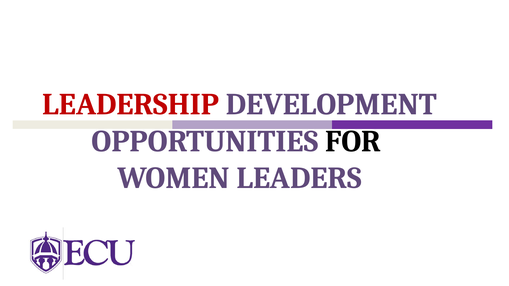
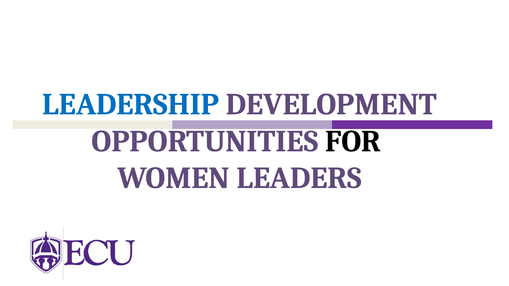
LEADERSHIP colour: red -> blue
